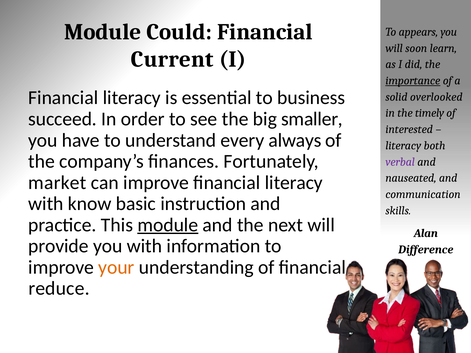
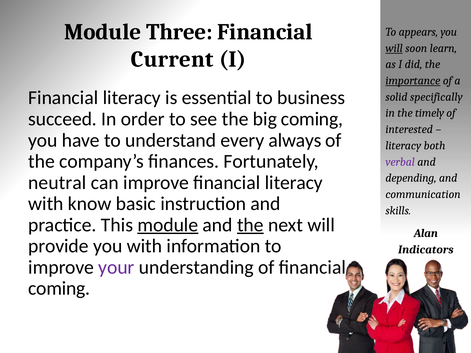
Could: Could -> Three
will at (394, 48) underline: none -> present
overlooked: overlooked -> specifically
big smaller: smaller -> coming
nauseated: nauseated -> depending
market: market -> neutral
the at (250, 225) underline: none -> present
Difference: Difference -> Indicators
your colour: orange -> purple
reduce at (59, 289): reduce -> coming
